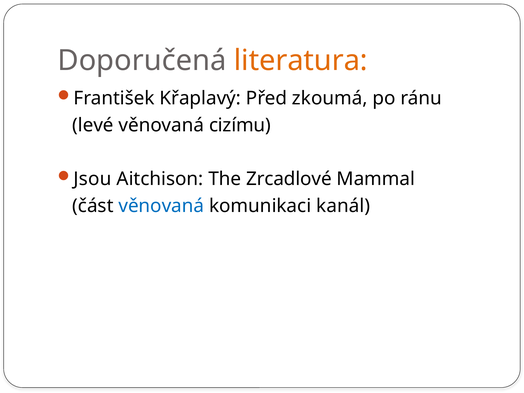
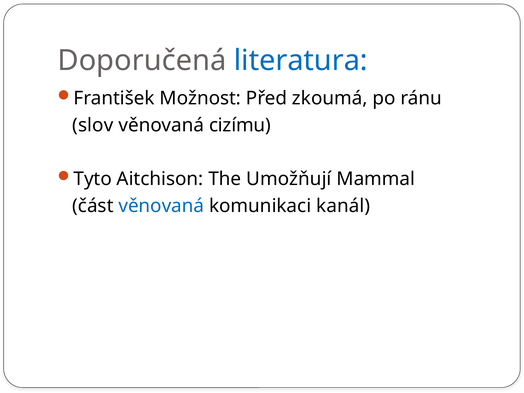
literatura colour: orange -> blue
Křaplavý: Křaplavý -> Možnost
levé: levé -> slov
Jsou: Jsou -> Tyto
Zrcadlové: Zrcadlové -> Umožňují
